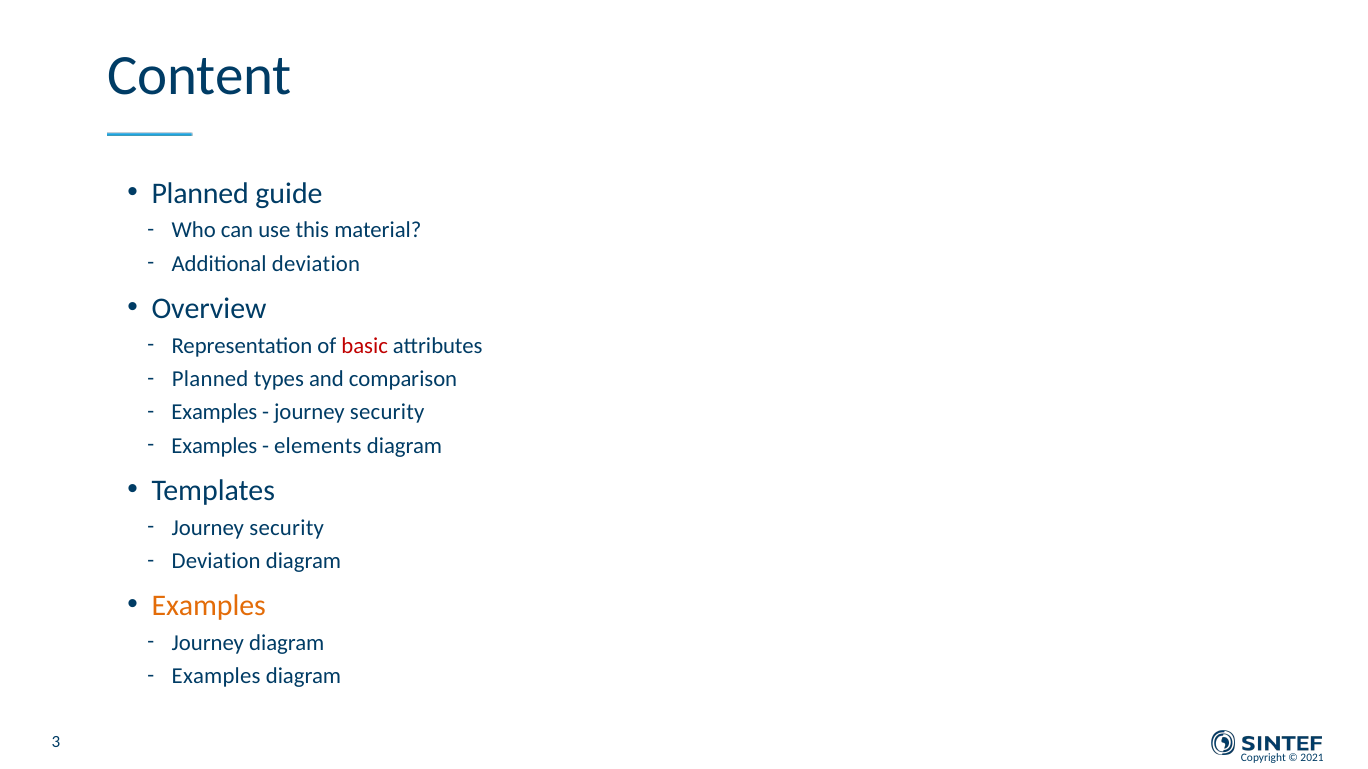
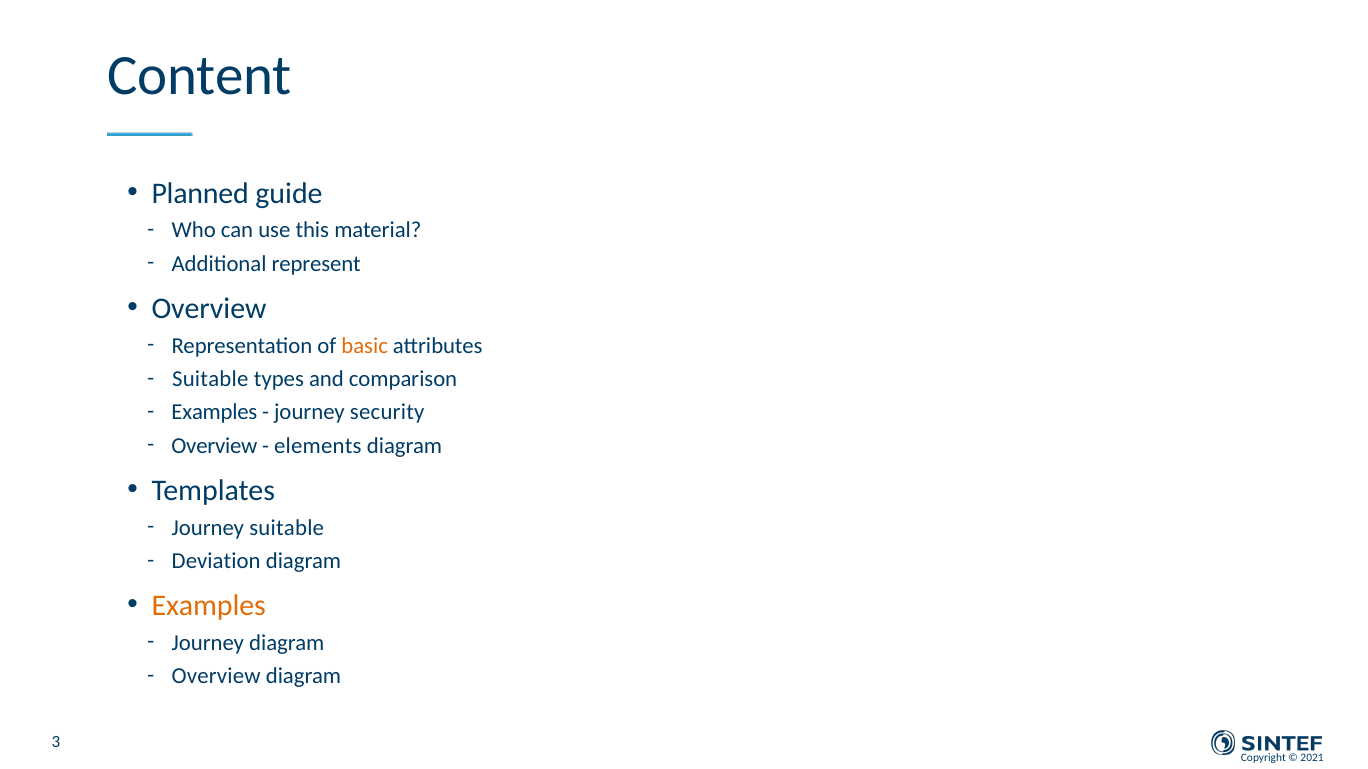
Additional deviation: deviation -> represent
basic colour: red -> orange
Planned at (210, 379): Planned -> Suitable
Examples at (214, 446): Examples -> Overview
security at (287, 528): security -> suitable
Examples at (216, 677): Examples -> Overview
